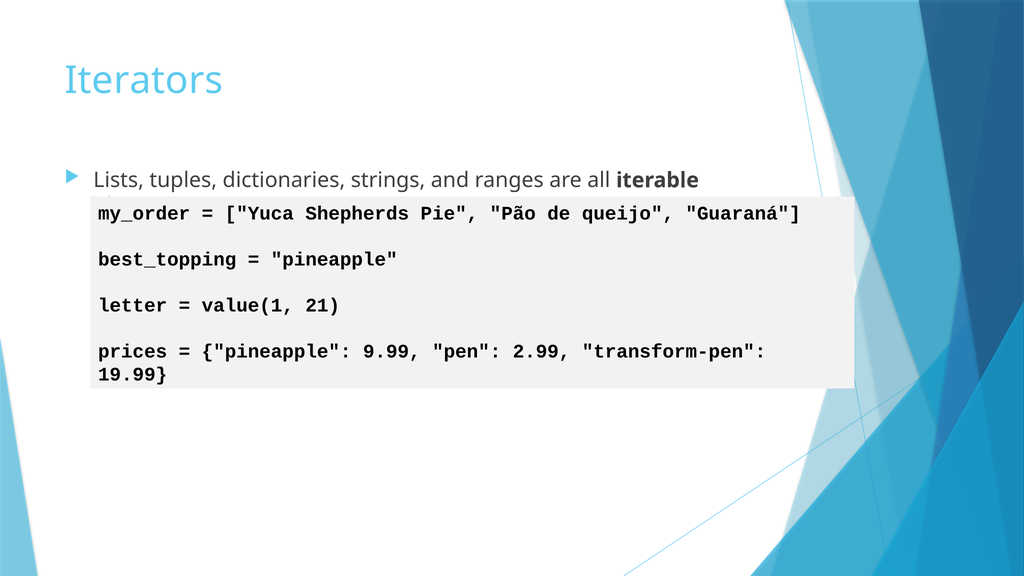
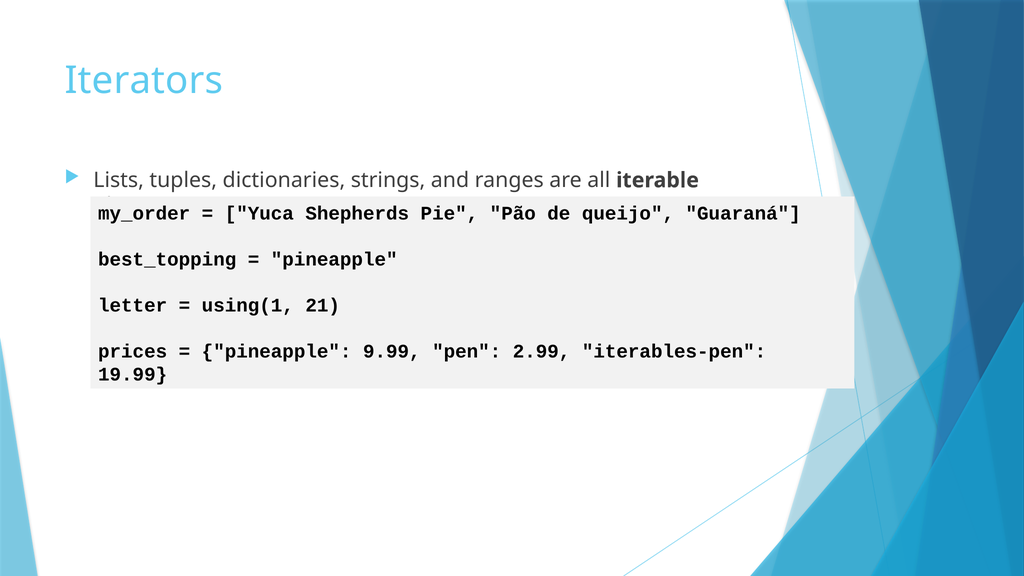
value(1: value(1 -> using(1
transform-pen: transform-pen -> iterables-pen
